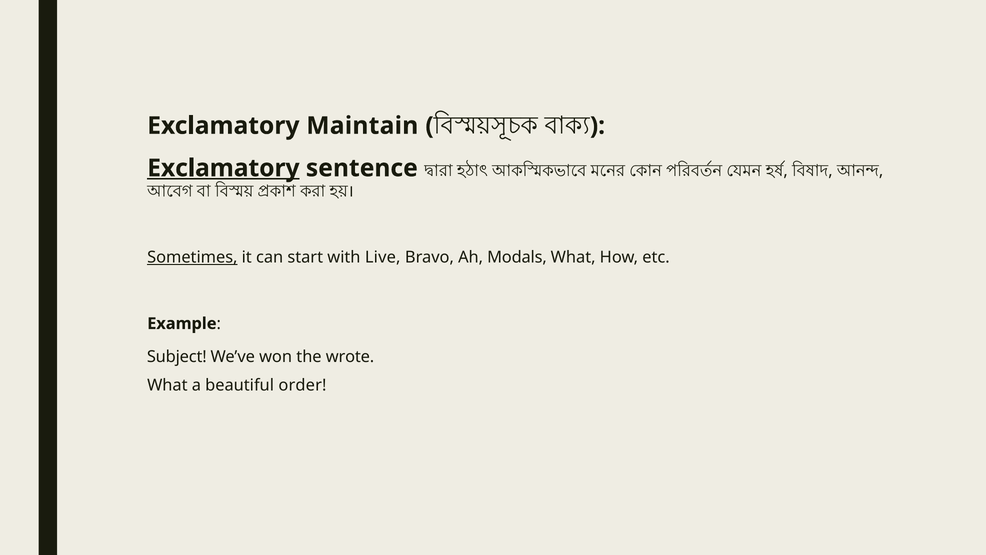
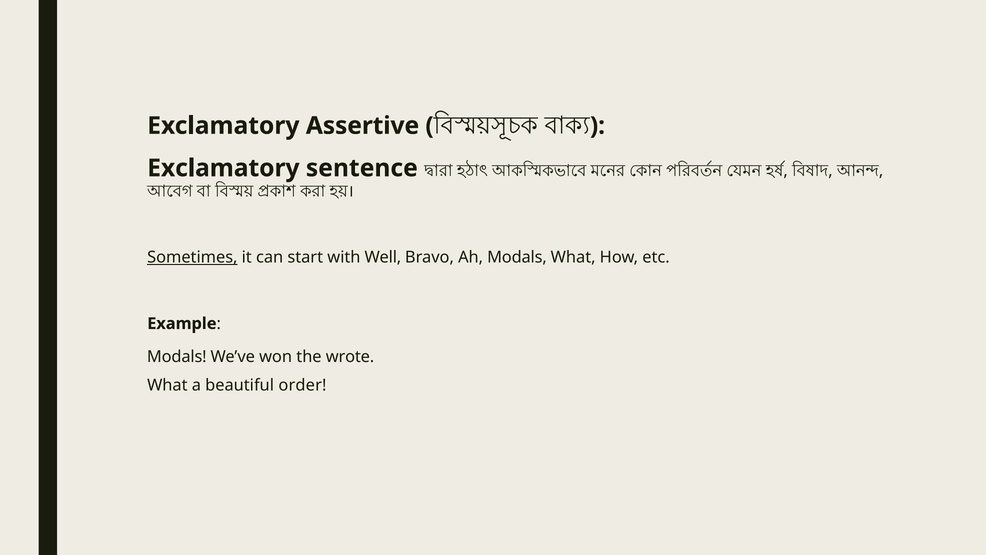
Maintain: Maintain -> Assertive
Exclamatory at (223, 168) underline: present -> none
Live: Live -> Well
Subject at (177, 356): Subject -> Modals
